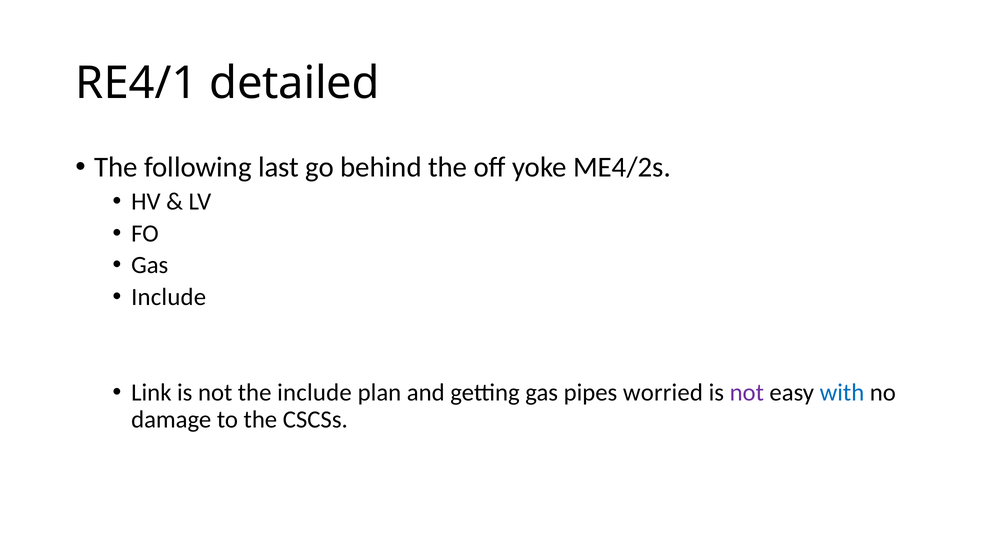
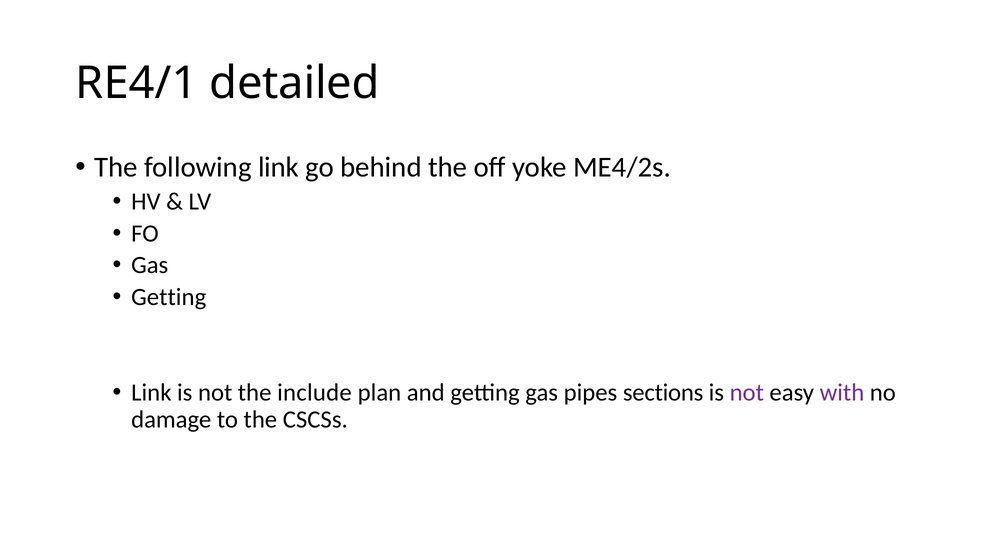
following last: last -> link
Include at (169, 297): Include -> Getting
worried: worried -> sections
with colour: blue -> purple
